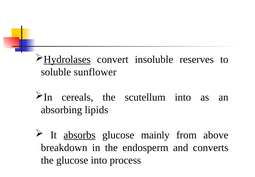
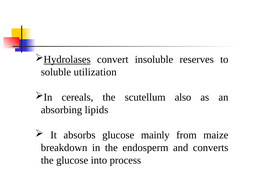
sunflower: sunflower -> utilization
scutellum into: into -> also
absorbs underline: present -> none
above: above -> maize
